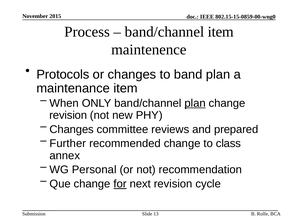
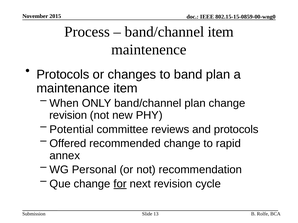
plan at (195, 103) underline: present -> none
Changes at (72, 130): Changes -> Potential
and prepared: prepared -> protocols
Further: Further -> Offered
class: class -> rapid
